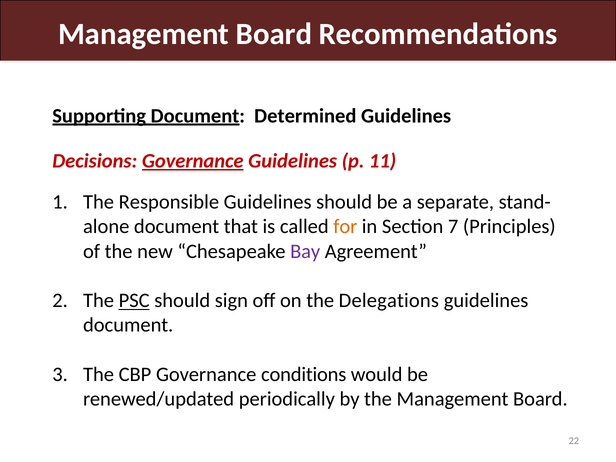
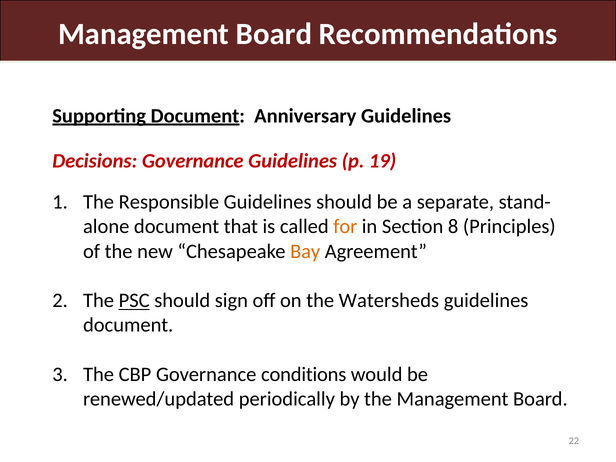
Determined: Determined -> Anniversary
Governance at (193, 161) underline: present -> none
11: 11 -> 19
7: 7 -> 8
Bay colour: purple -> orange
Delegations: Delegations -> Watersheds
